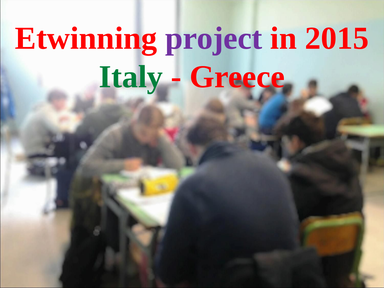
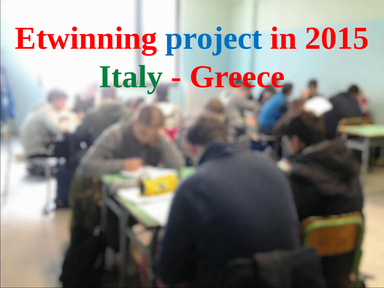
project colour: purple -> blue
